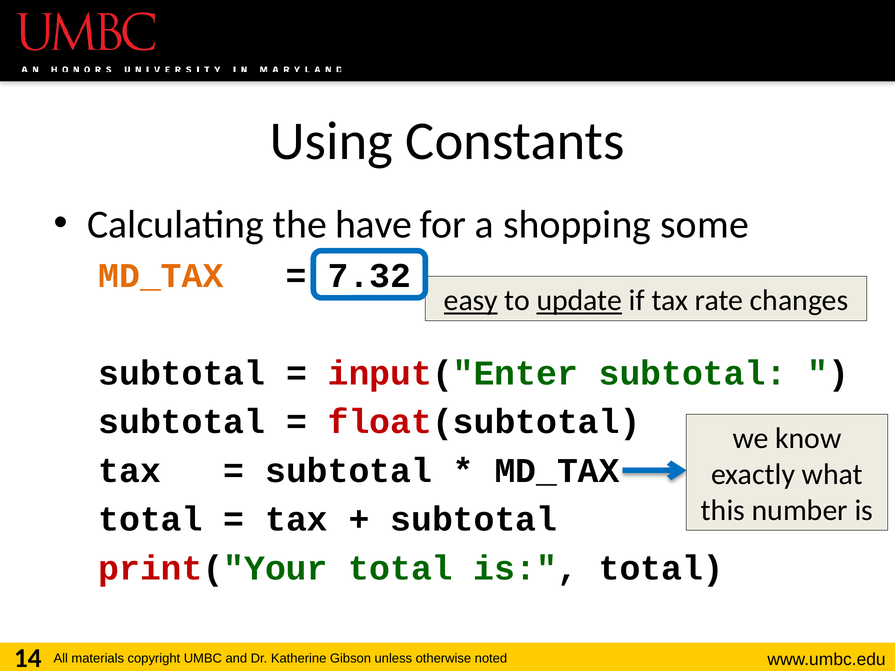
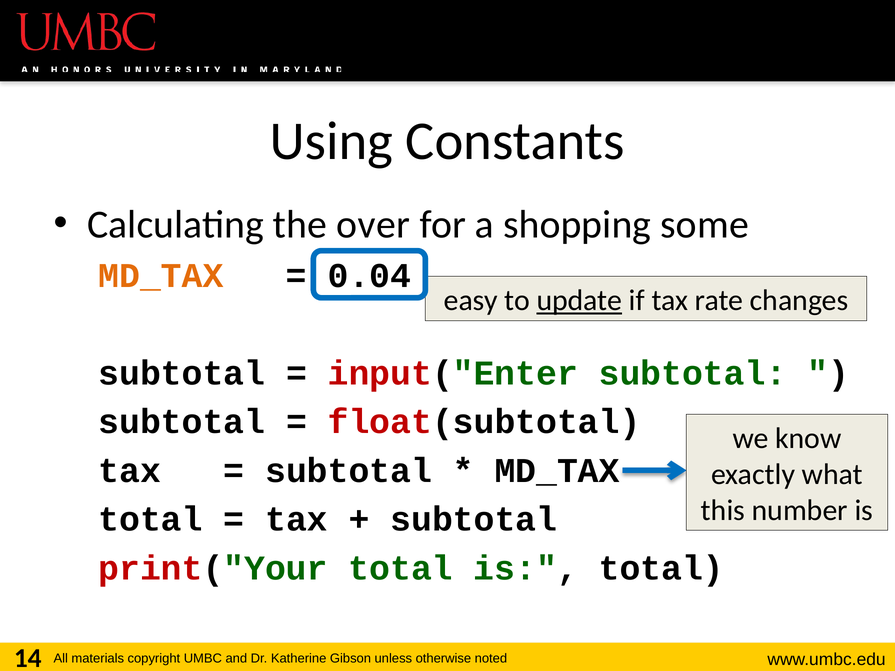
have: have -> over
7.32: 7.32 -> 0.04
easy underline: present -> none
